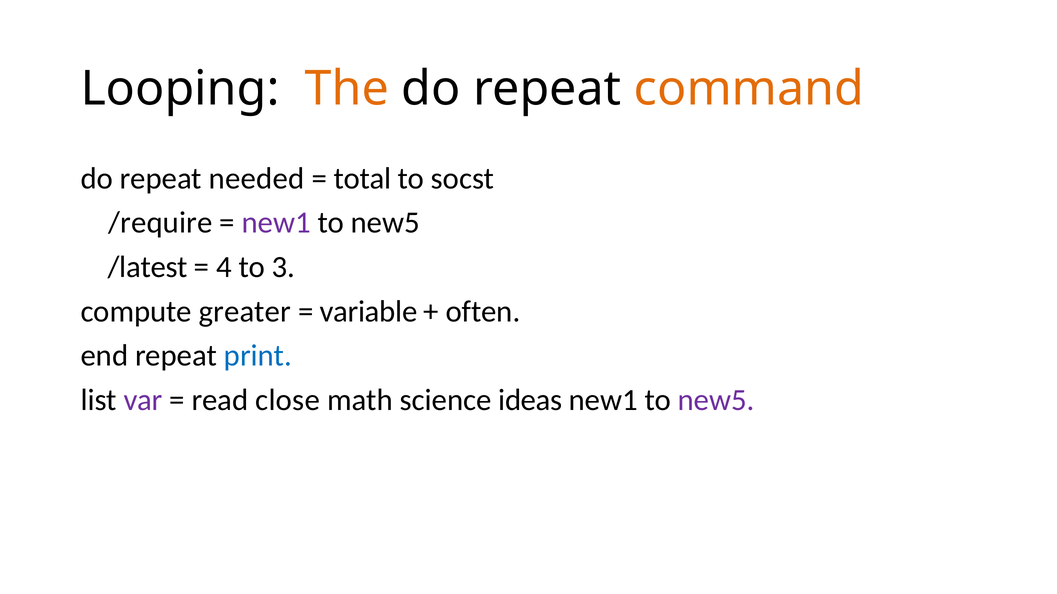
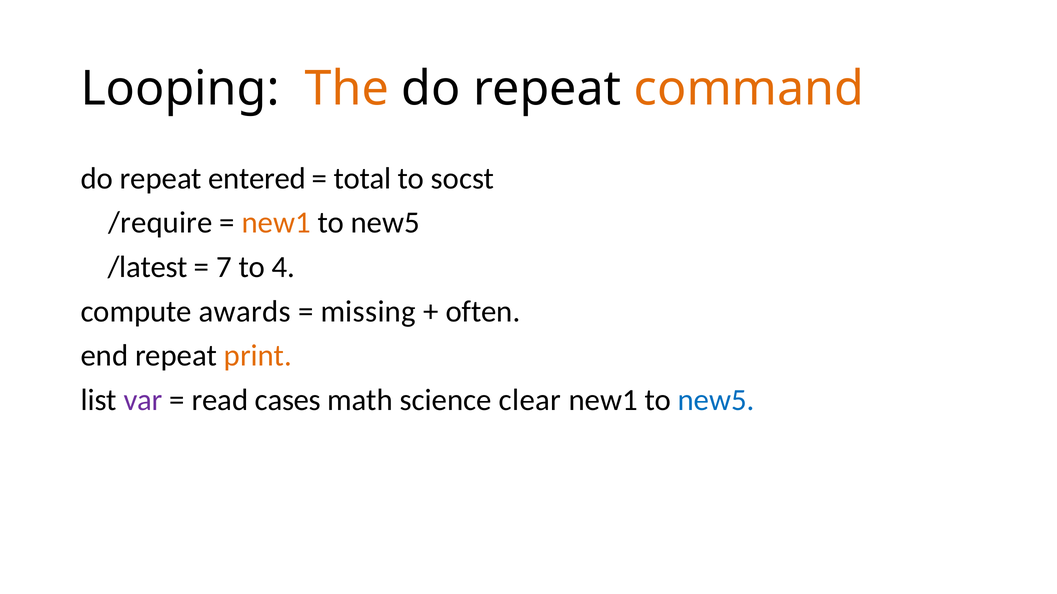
needed: needed -> entered
new1 at (276, 223) colour: purple -> orange
4: 4 -> 7
3: 3 -> 4
greater: greater -> awards
variable: variable -> missing
print colour: blue -> orange
close: close -> cases
ideas: ideas -> clear
new5 at (716, 400) colour: purple -> blue
